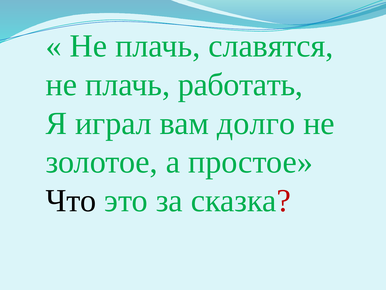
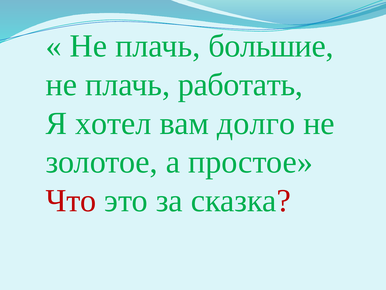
славятся: славятся -> большие
играл: играл -> хотел
Что colour: black -> red
